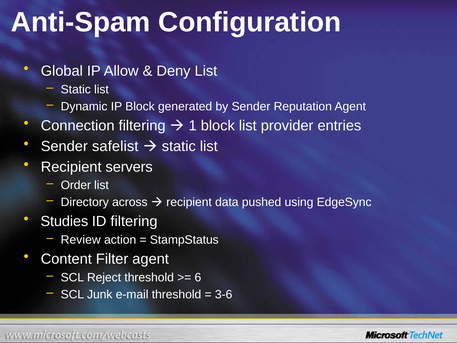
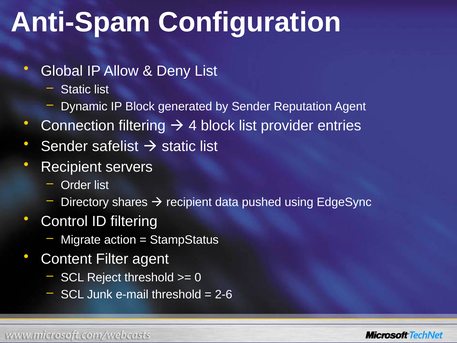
1: 1 -> 4
across: across -> shares
Studies: Studies -> Control
Review: Review -> Migrate
6: 6 -> 0
3-6: 3-6 -> 2-6
